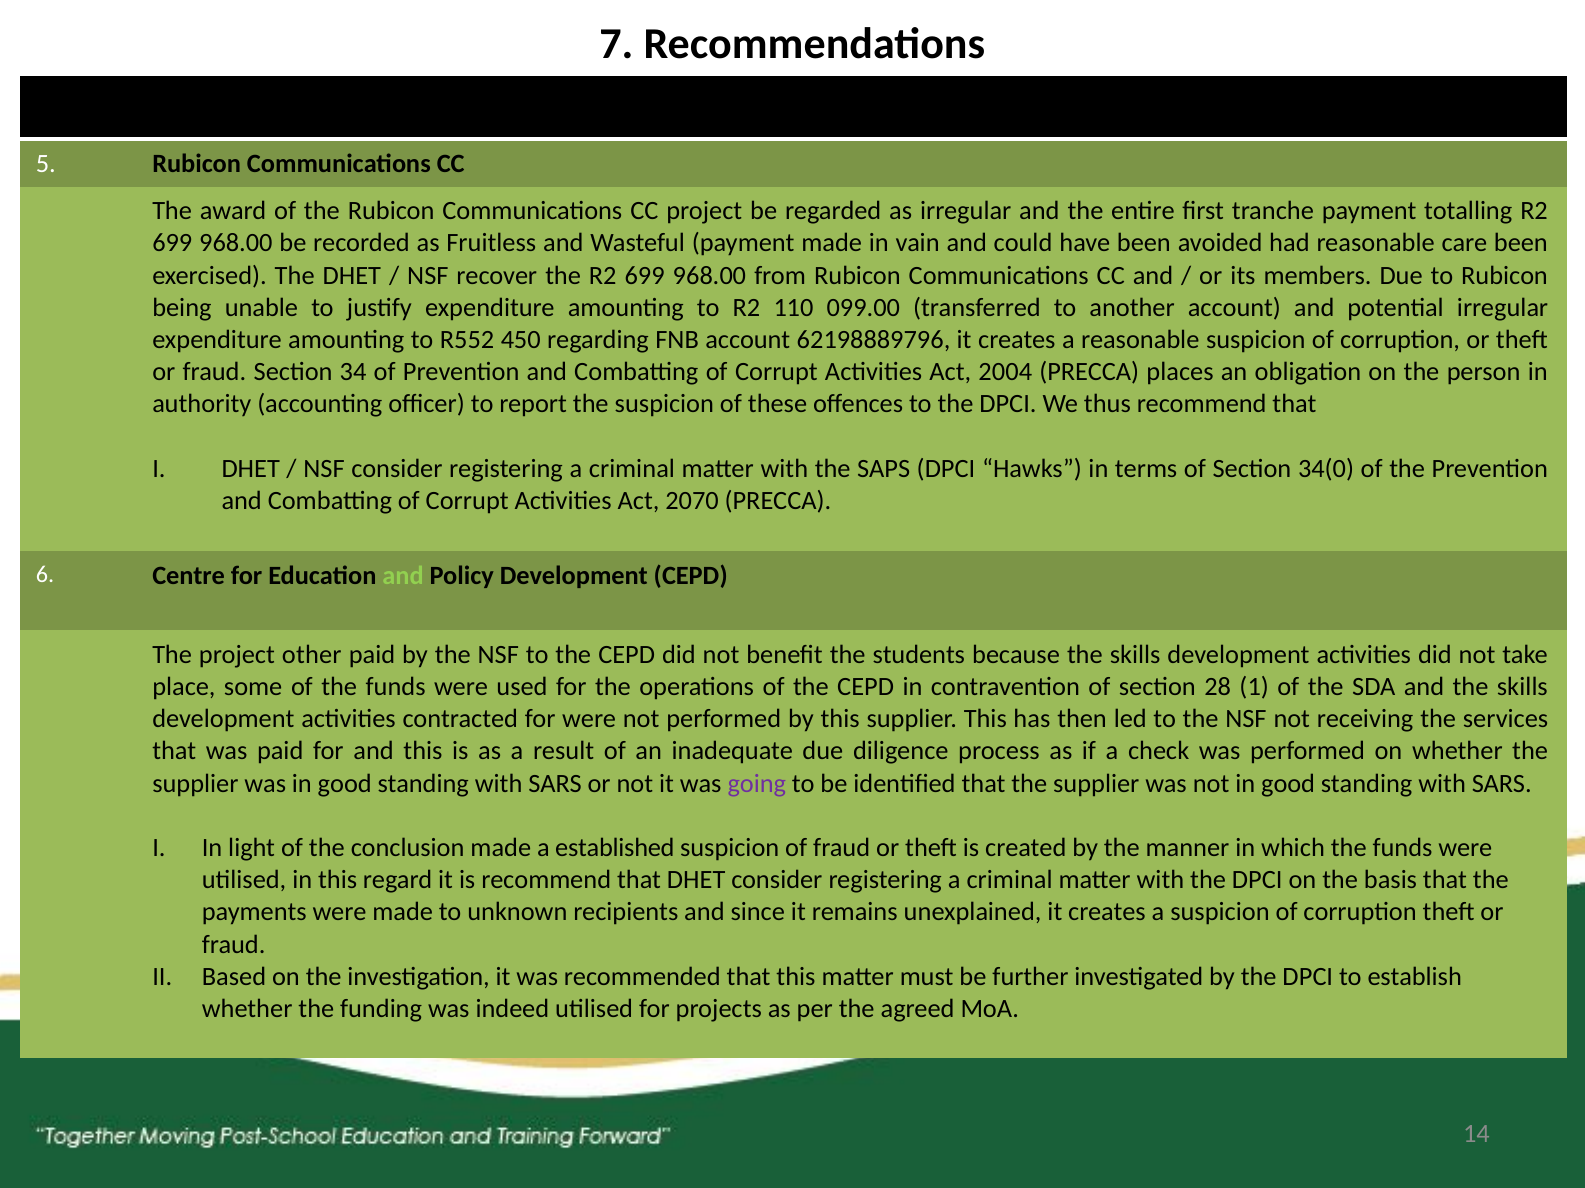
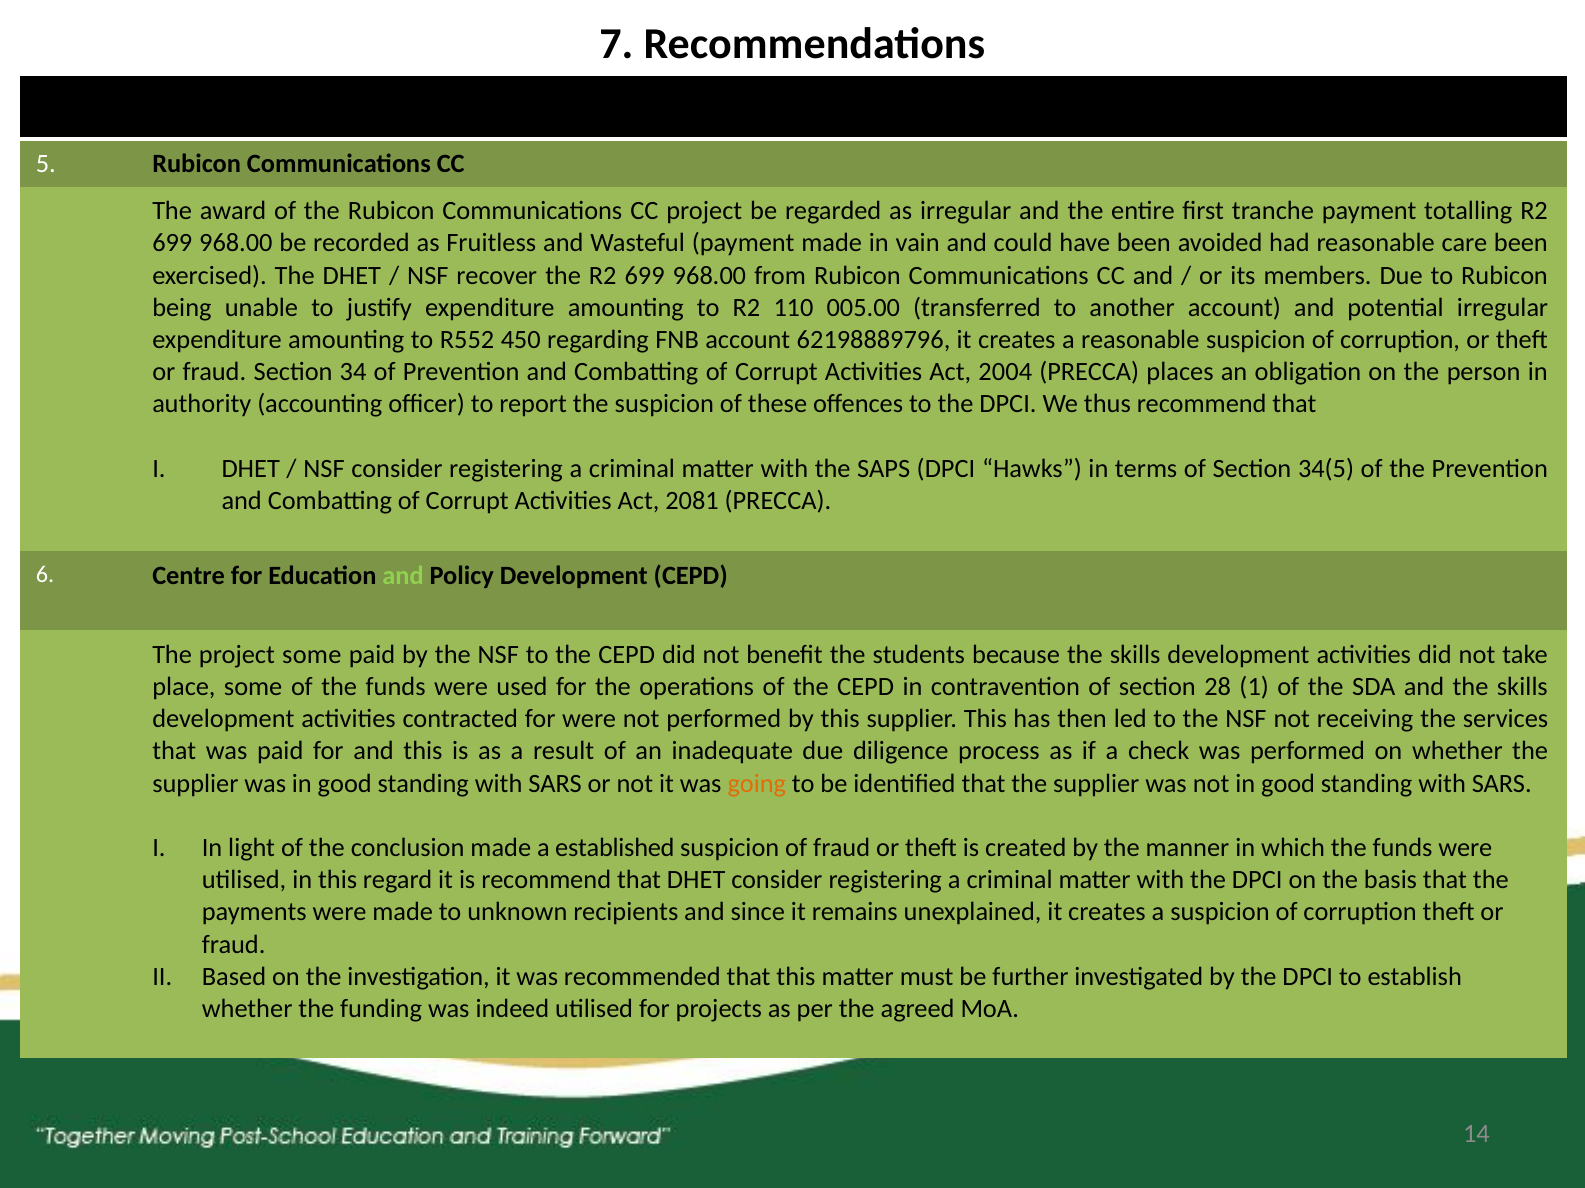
099.00: 099.00 -> 005.00
34(0: 34(0 -> 34(5
2070: 2070 -> 2081
project other: other -> some
going colour: purple -> orange
